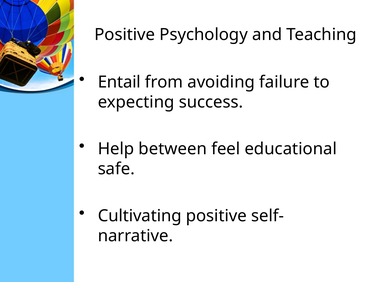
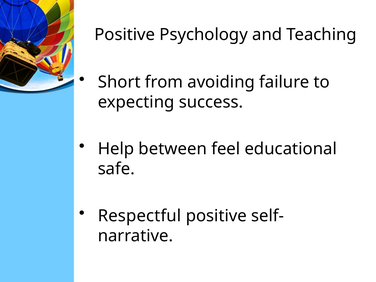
Entail: Entail -> Short
Cultivating: Cultivating -> Respectful
